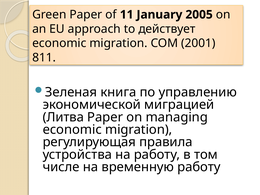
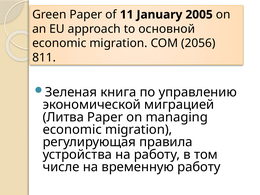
действует: действует -> основной
2001: 2001 -> 2056
